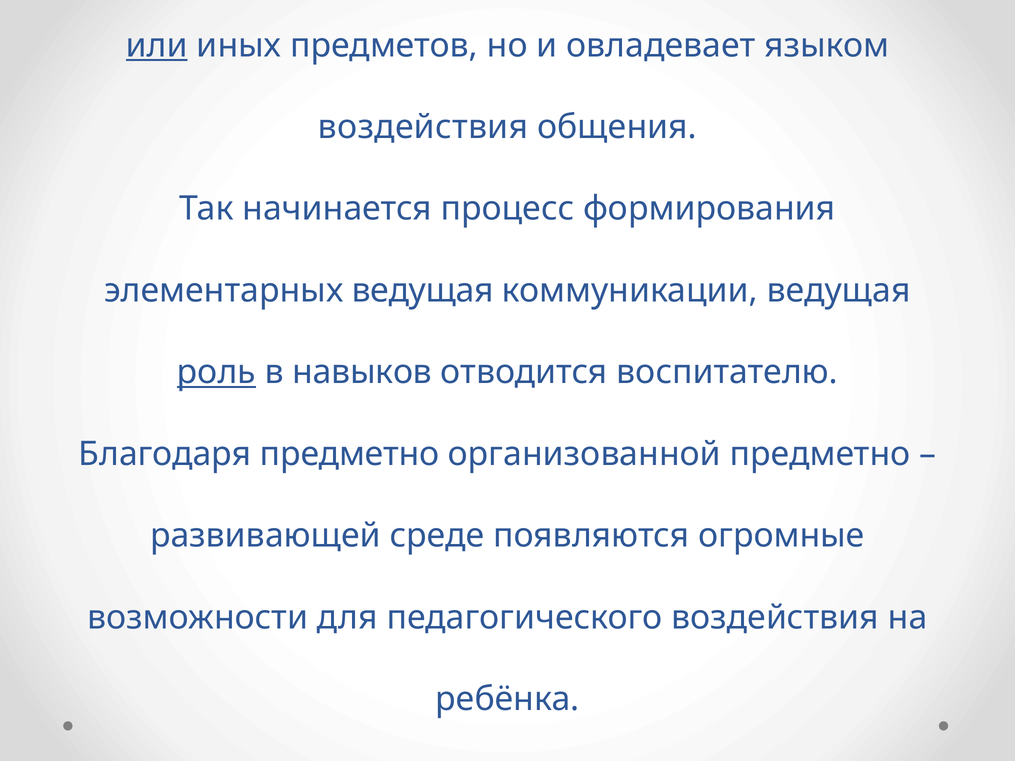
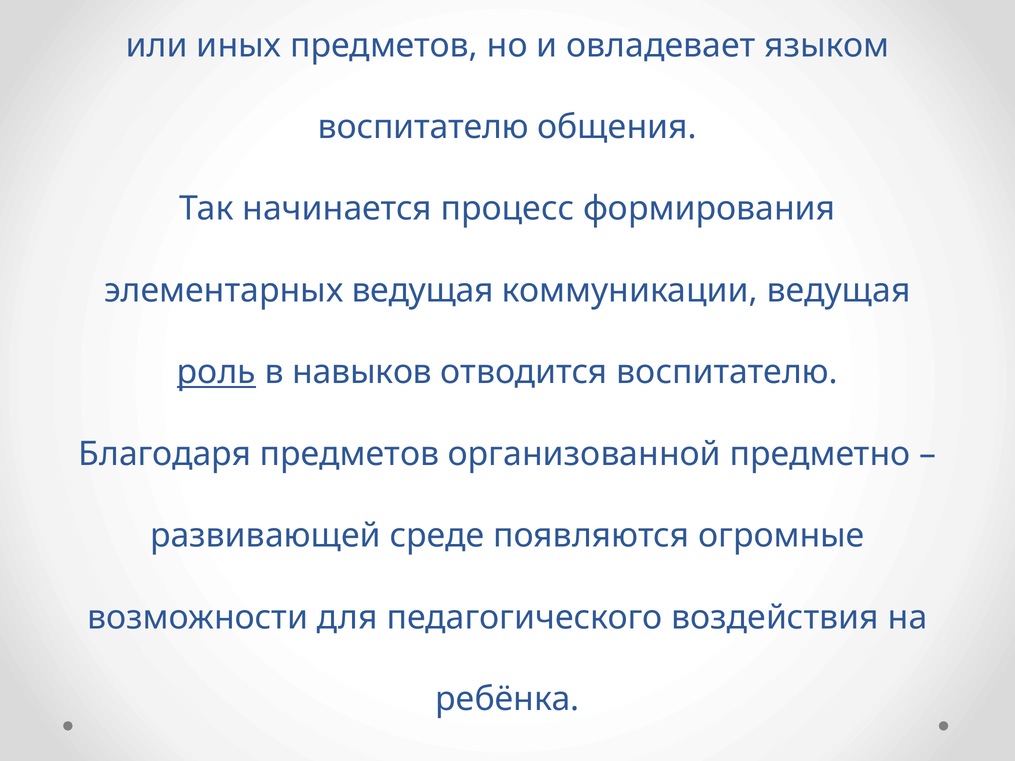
или underline: present -> none
воздействия at (423, 127): воздействия -> воспитателю
Благодаря предметно: предметно -> предметов
